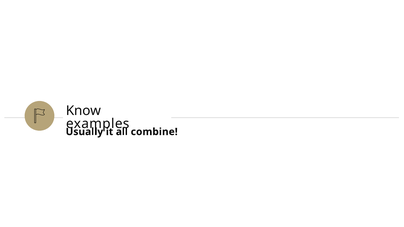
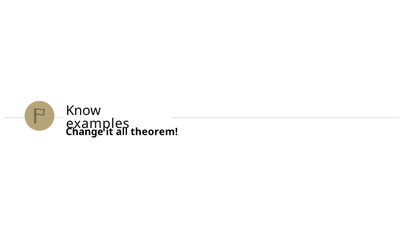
Usually: Usually -> Change
combine: combine -> theorem
